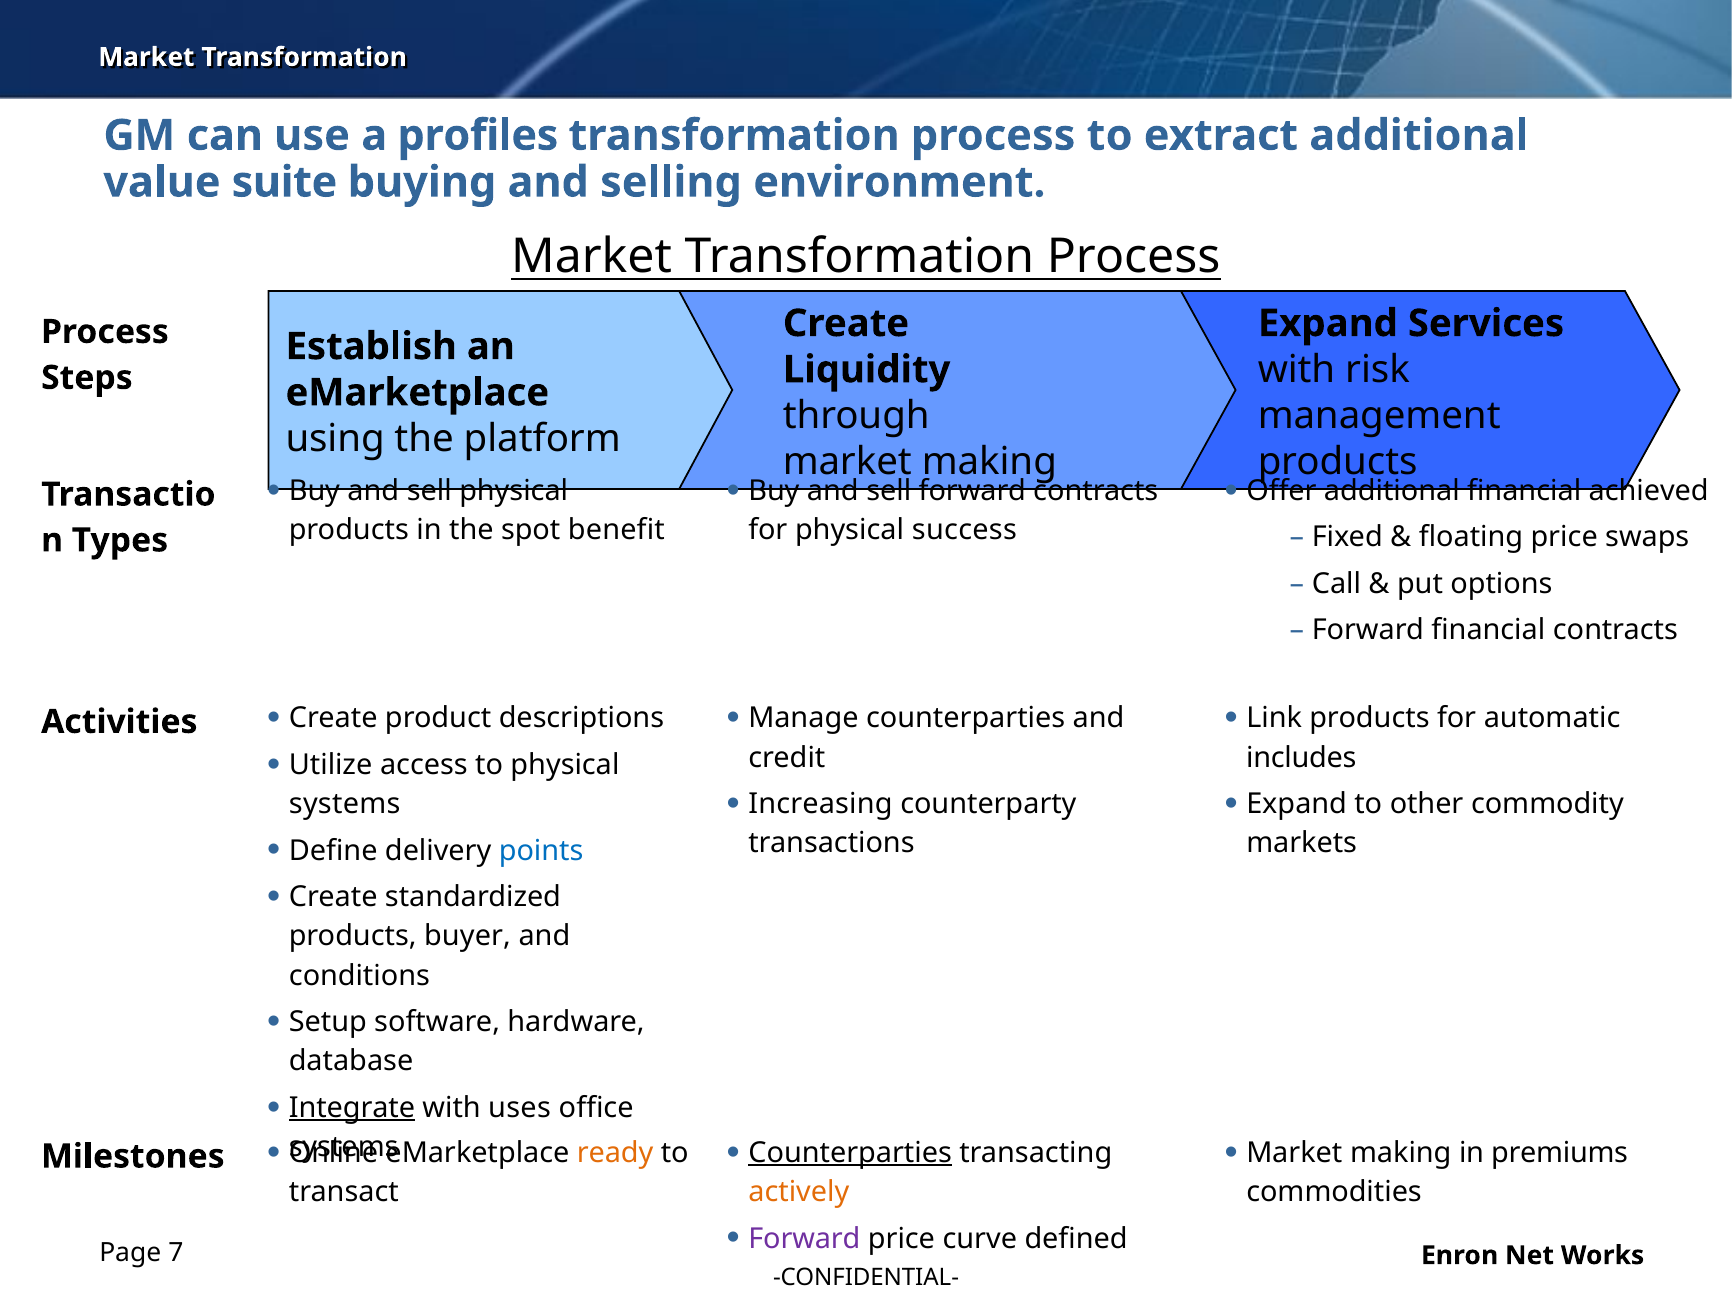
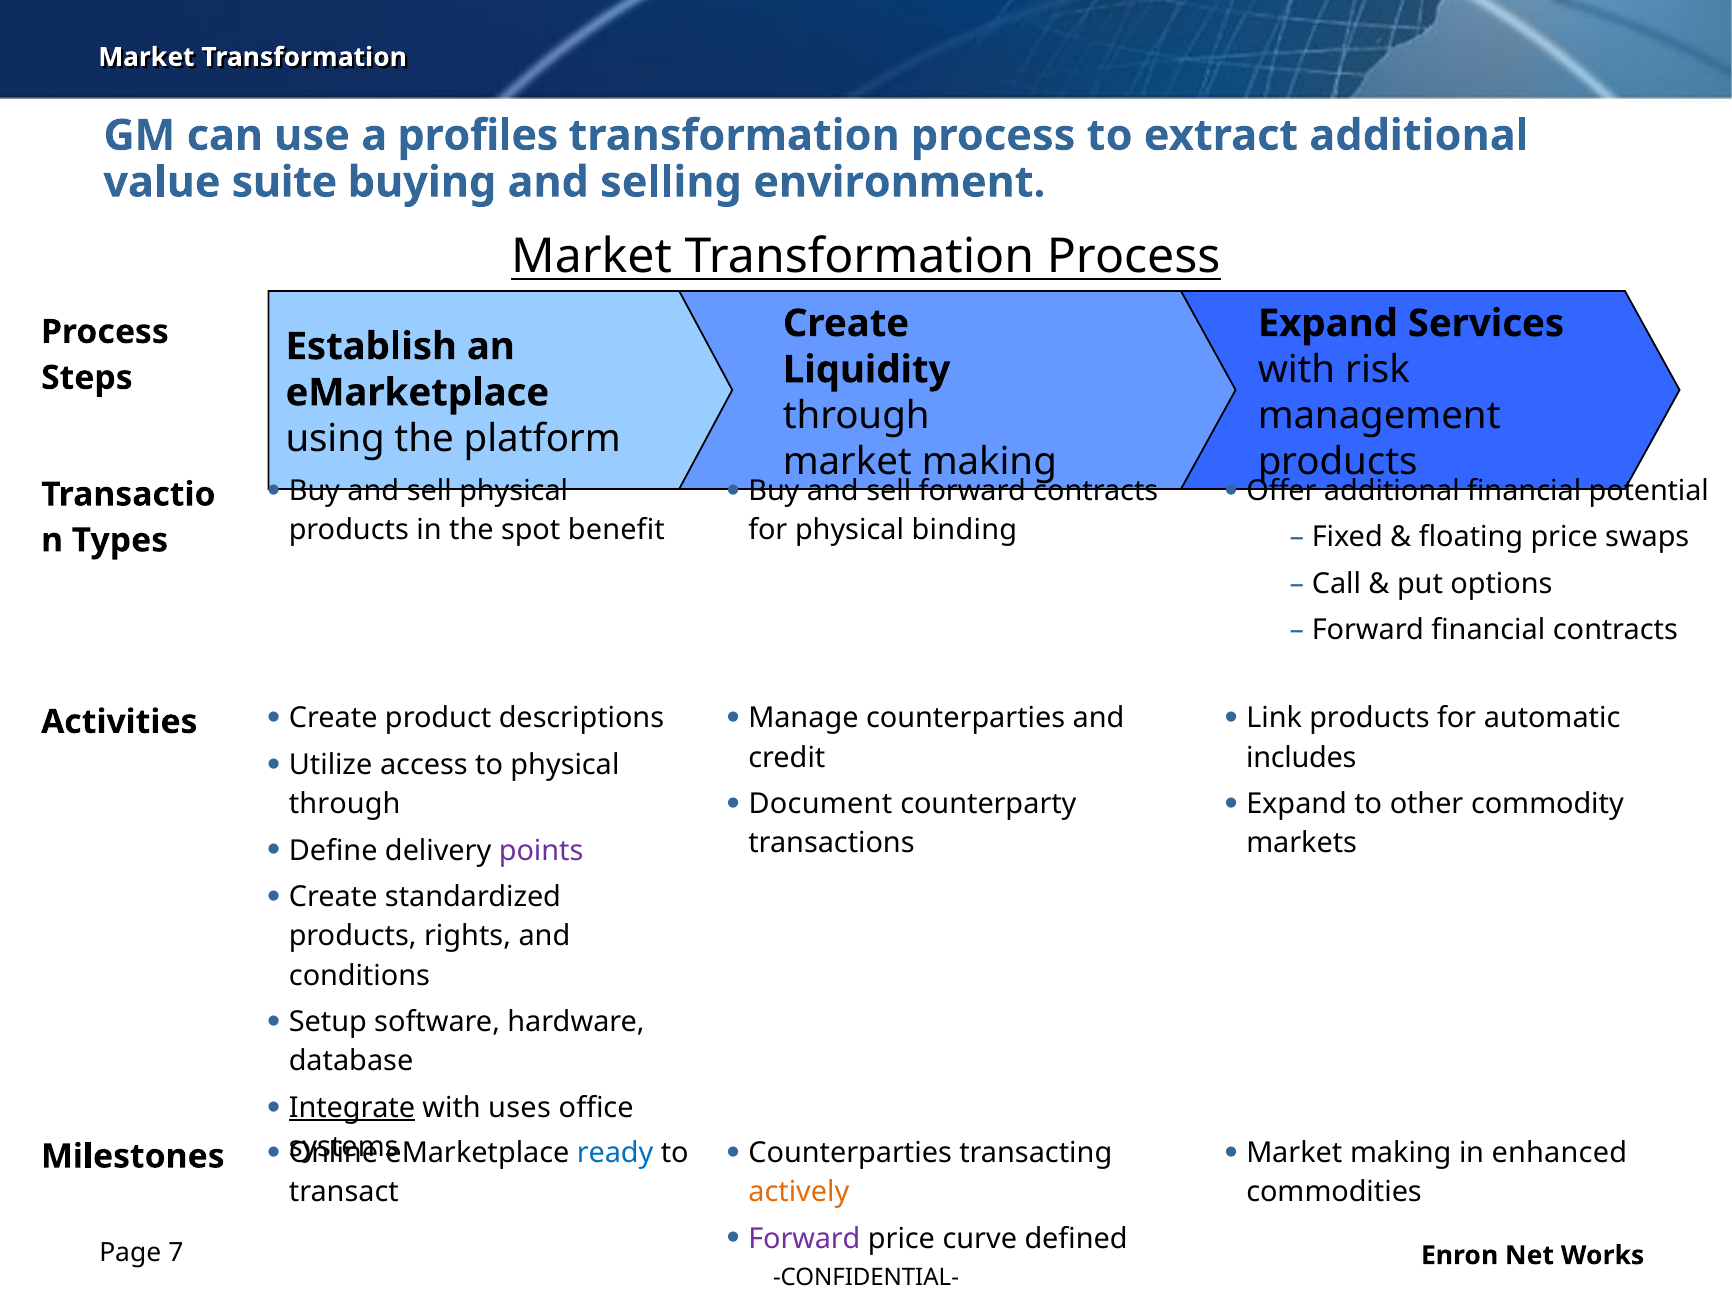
achieved: achieved -> potential
success: success -> binding
Increasing: Increasing -> Document
systems at (345, 804): systems -> through
points colour: blue -> purple
buyer: buyer -> rights
Counterparties at (850, 1153) underline: present -> none
premiums: premiums -> enhanced
ready colour: orange -> blue
